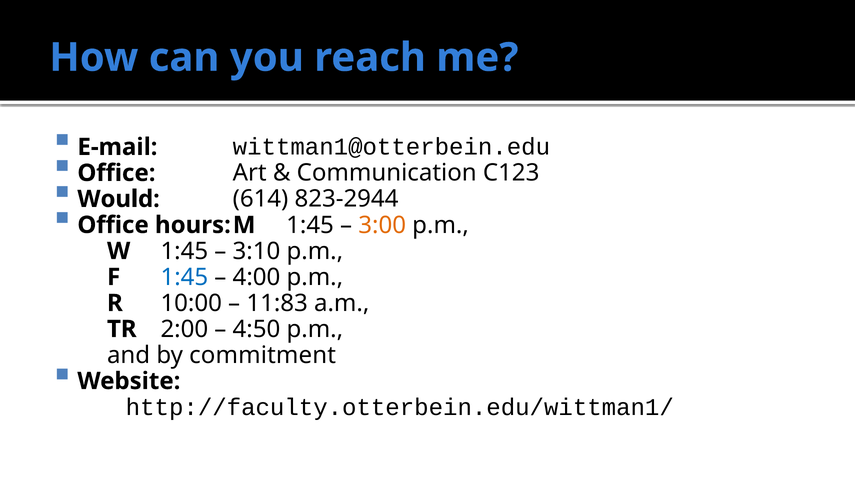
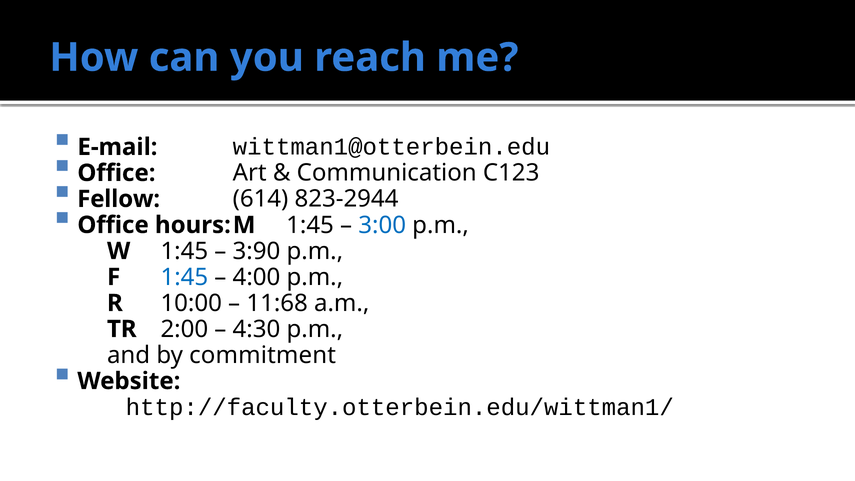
Would: Would -> Fellow
3:00 colour: orange -> blue
3:10: 3:10 -> 3:90
11:83: 11:83 -> 11:68
4:50: 4:50 -> 4:30
